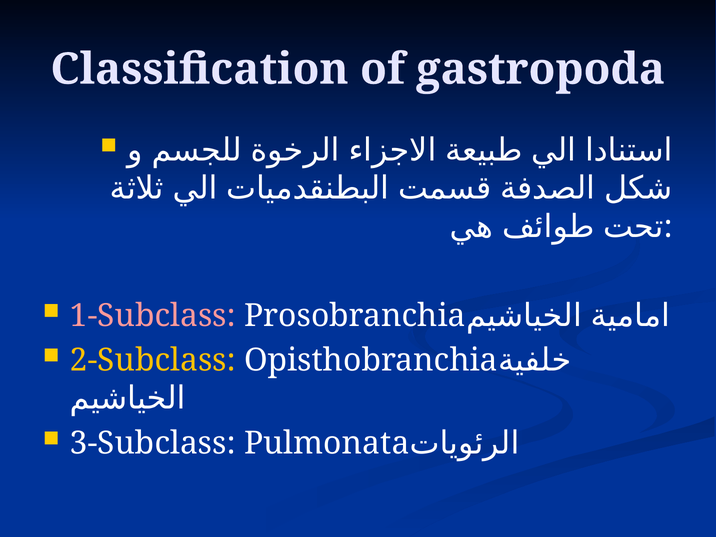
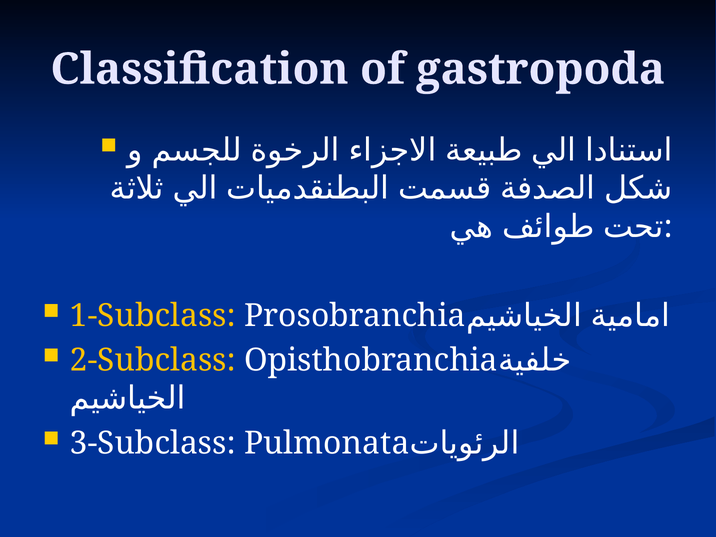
1-Subclass colour: pink -> yellow
